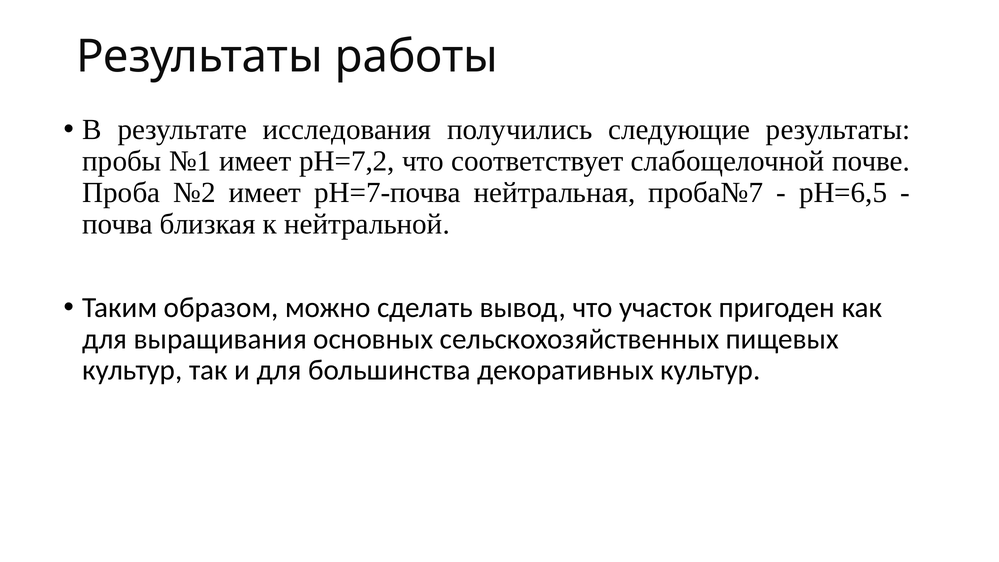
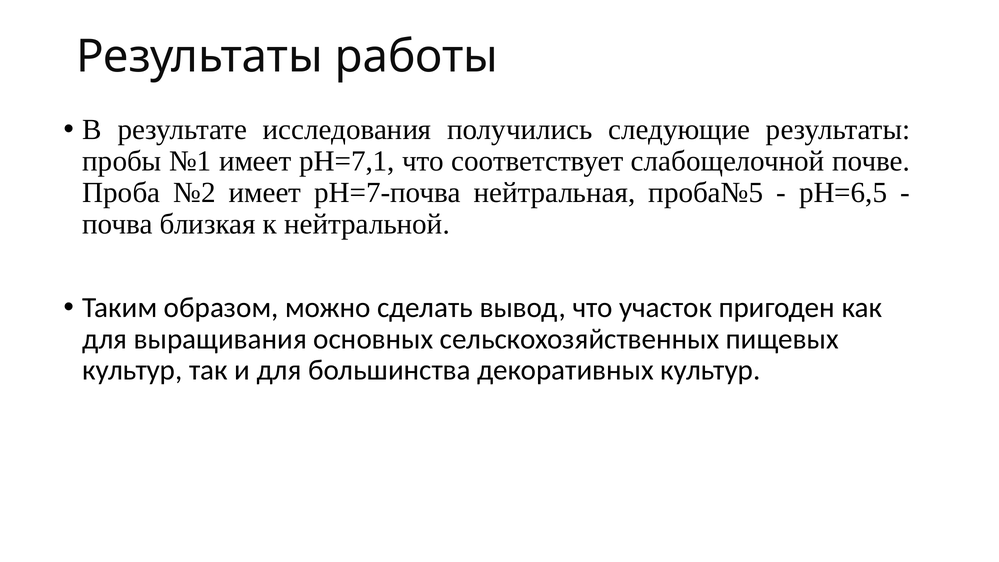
рН=7,2: рН=7,2 -> рН=7,1
проба№7: проба№7 -> проба№5
